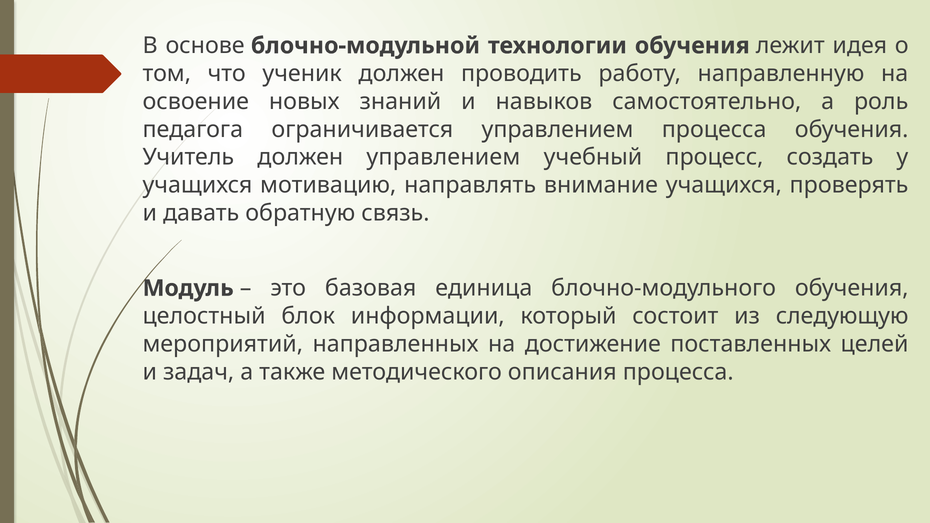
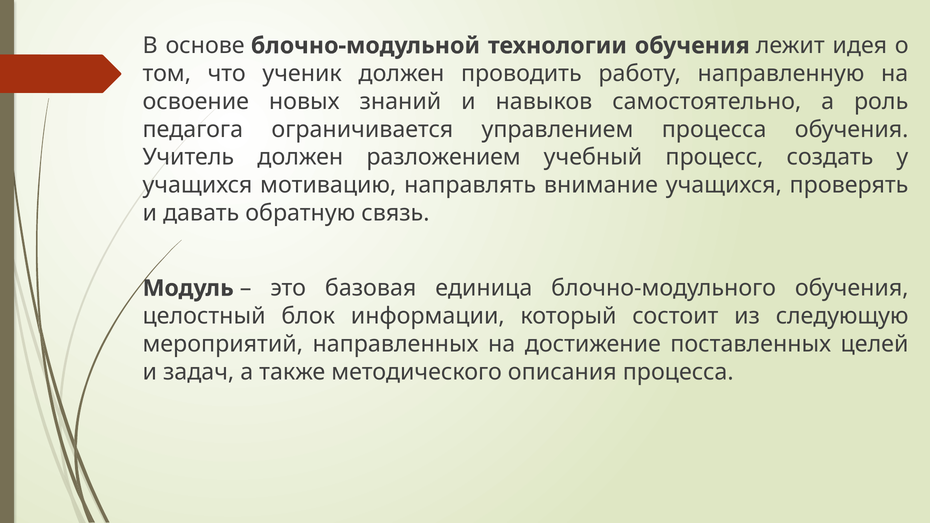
должен управлением: управлением -> разложением
